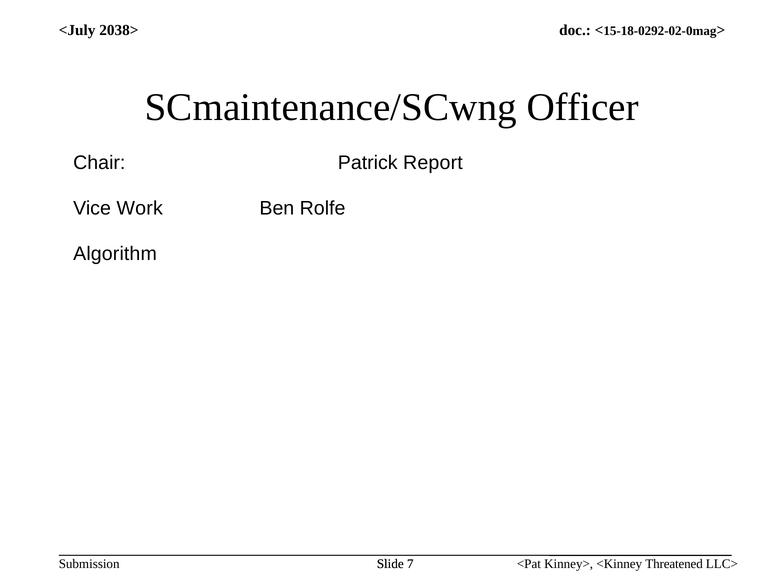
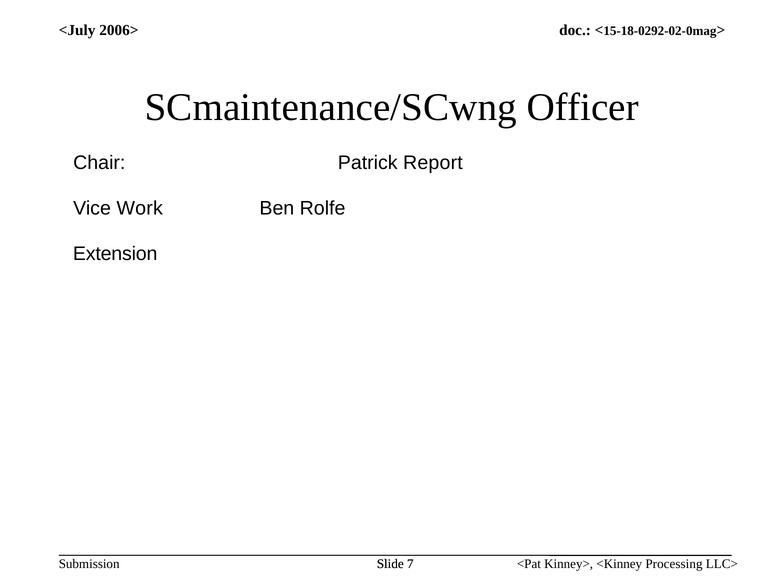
2038>: 2038> -> 2006>
Algorithm: Algorithm -> Extension
Threatened: Threatened -> Processing
